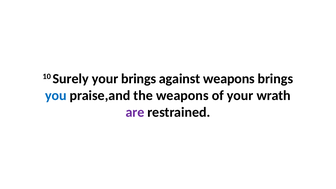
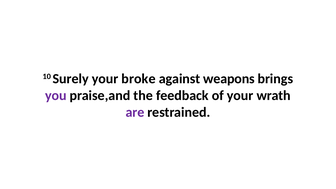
your brings: brings -> broke
you colour: blue -> purple
the weapons: weapons -> feedback
